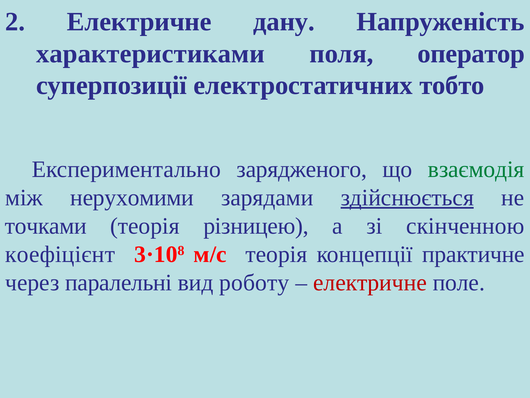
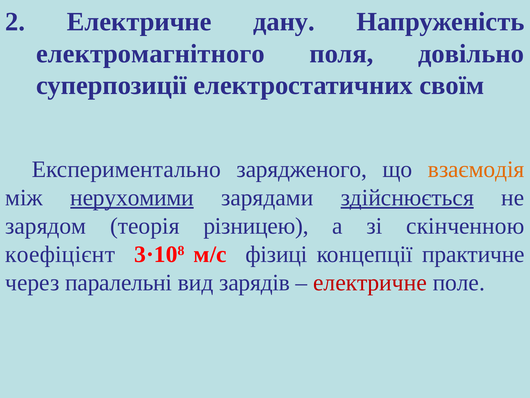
характеристиками: характеристиками -> електромагнітного
оператор: оператор -> довільно
тобто: тобто -> своїм
взаємодія colour: green -> orange
нерухомими underline: none -> present
точками: точками -> зарядом
м/с теорія: теорія -> фізиці
роботу: роботу -> зарядів
